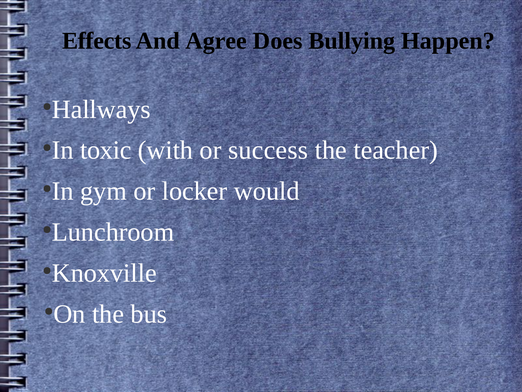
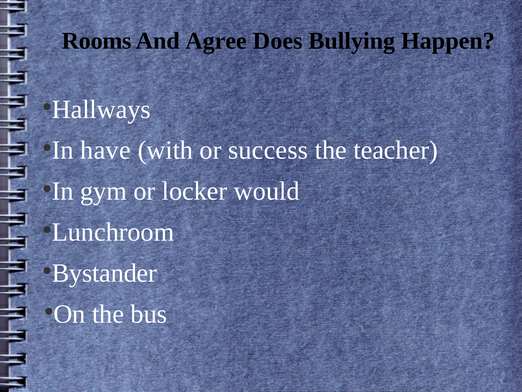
Effects: Effects -> Rooms
toxic: toxic -> have
Knoxville: Knoxville -> Bystander
